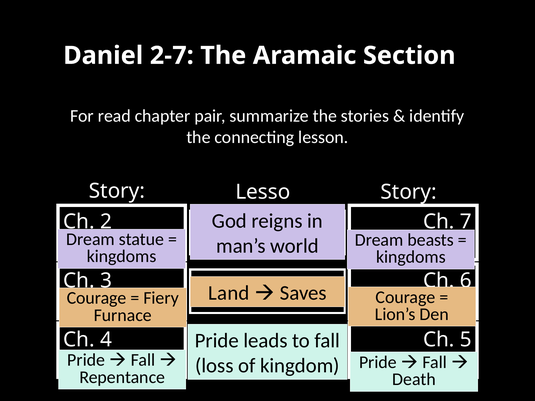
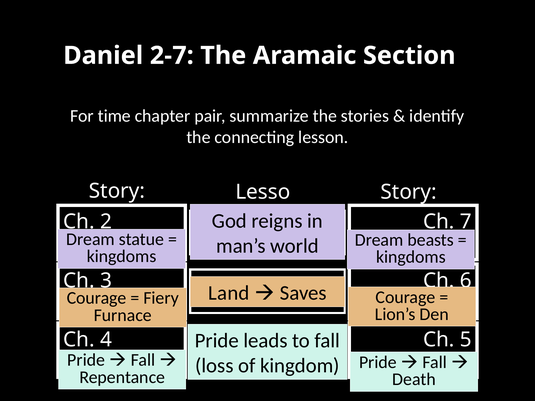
read: read -> time
